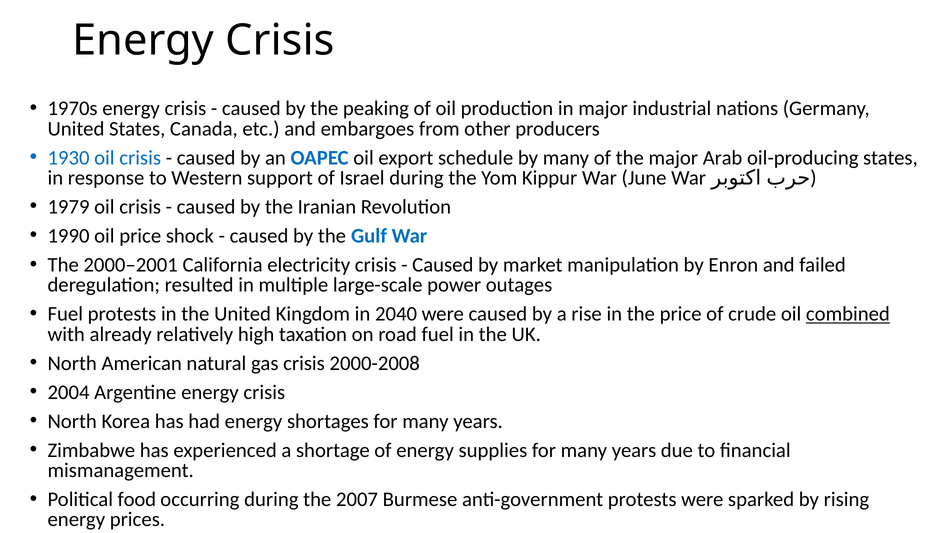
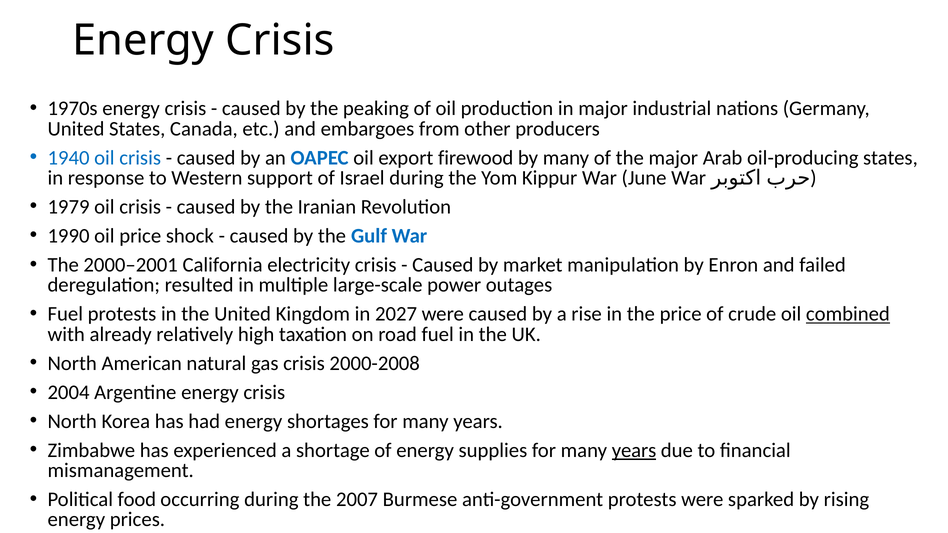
1930: 1930 -> 1940
schedule: schedule -> firewood
2040: 2040 -> 2027
years at (634, 451) underline: none -> present
